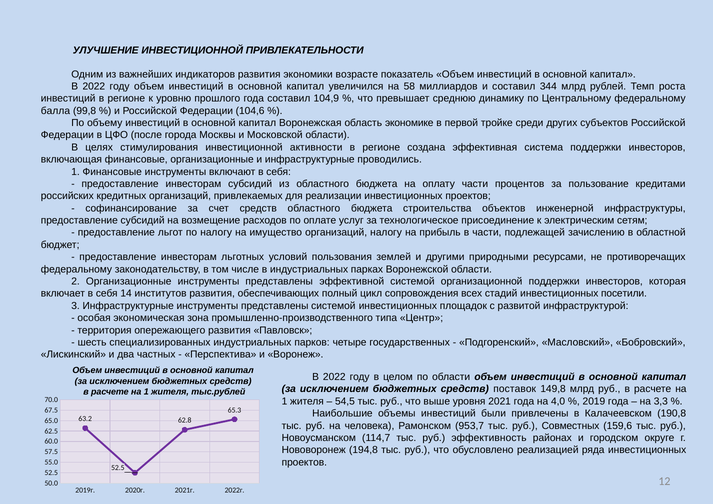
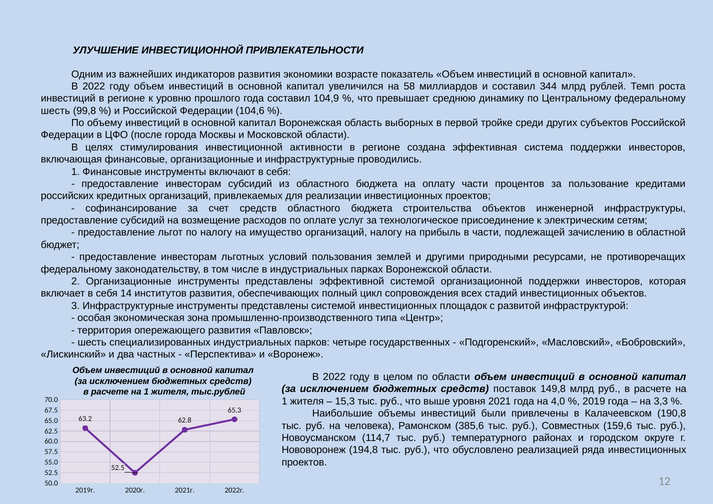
балла at (55, 111): балла -> шесть
экономике: экономике -> выборных
инвестиционных посетили: посетили -> объектов
54,5: 54,5 -> 15,3
953,7: 953,7 -> 385,6
эффективность: эффективность -> температурного
